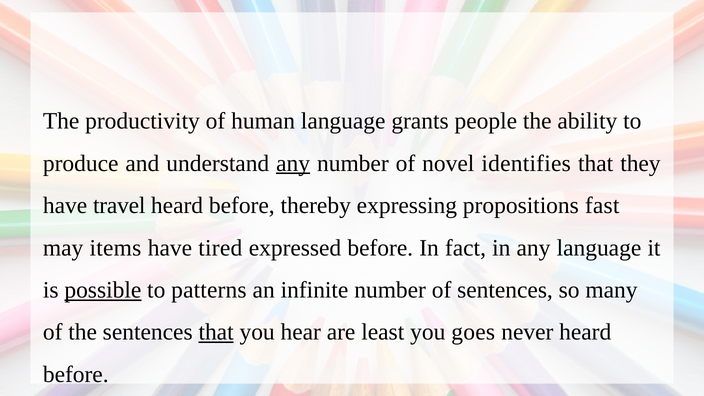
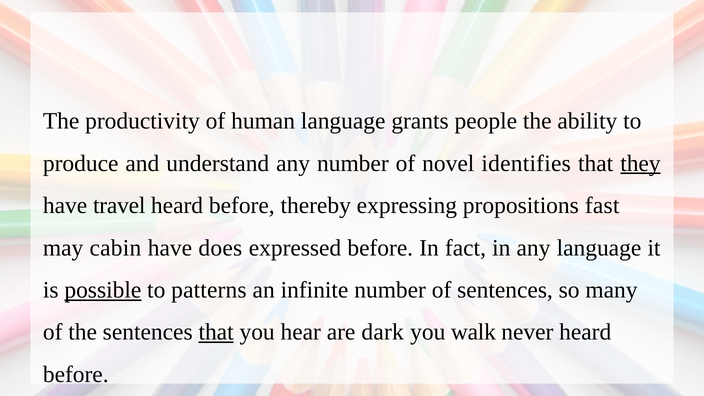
any at (293, 163) underline: present -> none
they underline: none -> present
items: items -> cabin
tired: tired -> does
least: least -> dark
goes: goes -> walk
